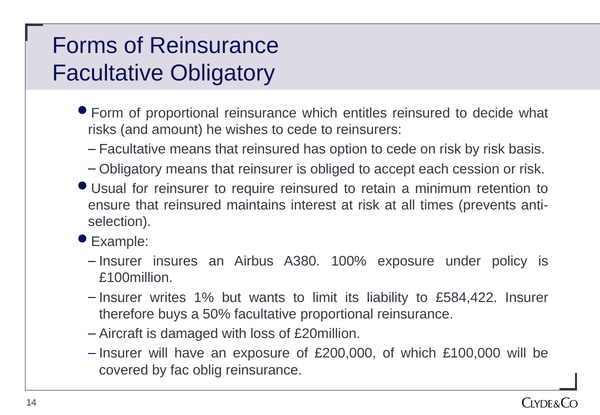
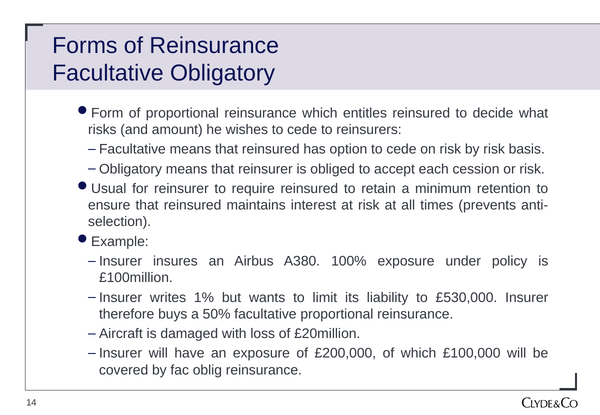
£584,422: £584,422 -> £530,000
